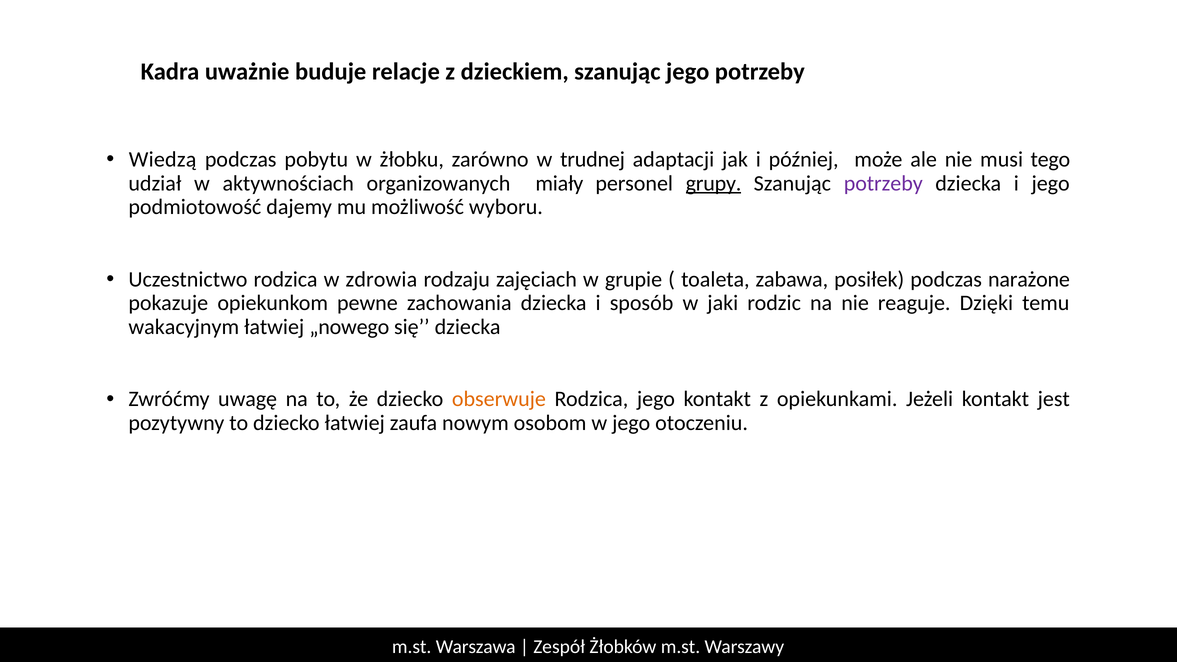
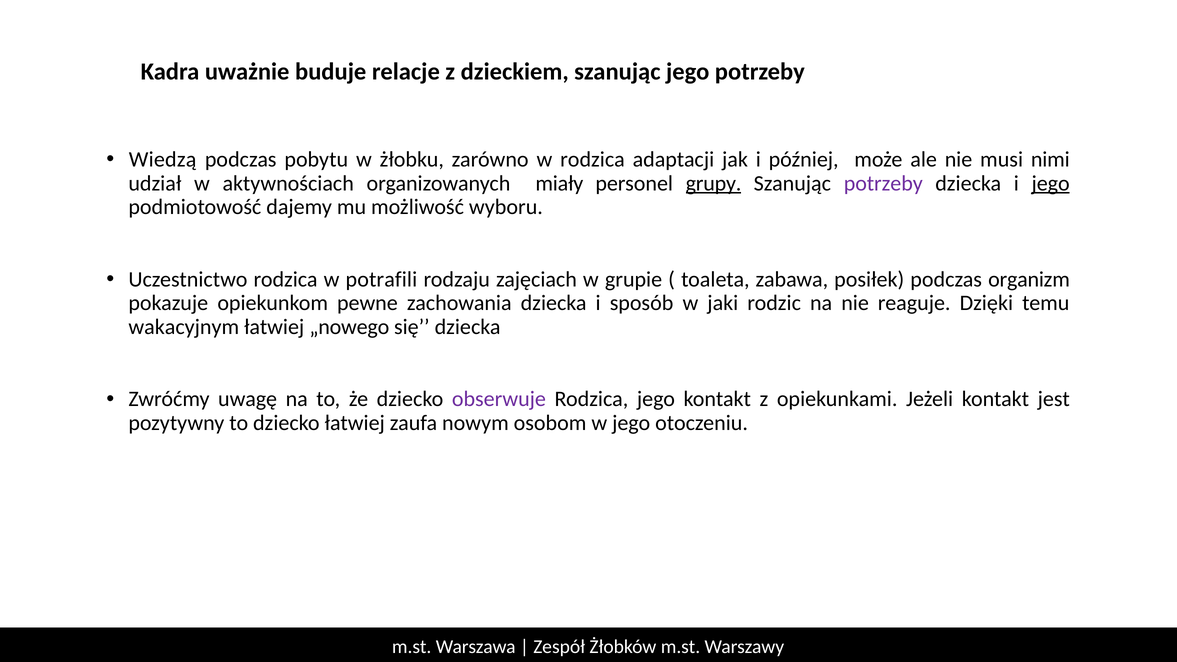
w trudnej: trudnej -> rodzica
tego: tego -> nimi
jego at (1051, 183) underline: none -> present
zdrowia: zdrowia -> potrafili
narażone: narażone -> organizm
obserwuje colour: orange -> purple
